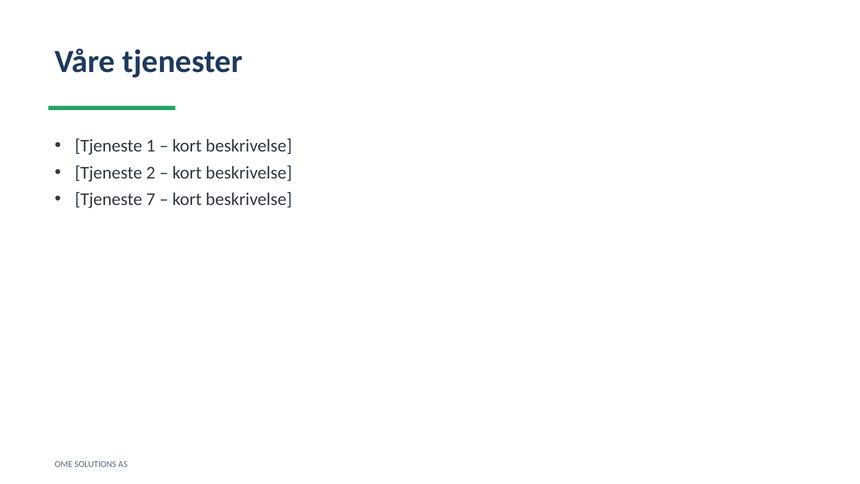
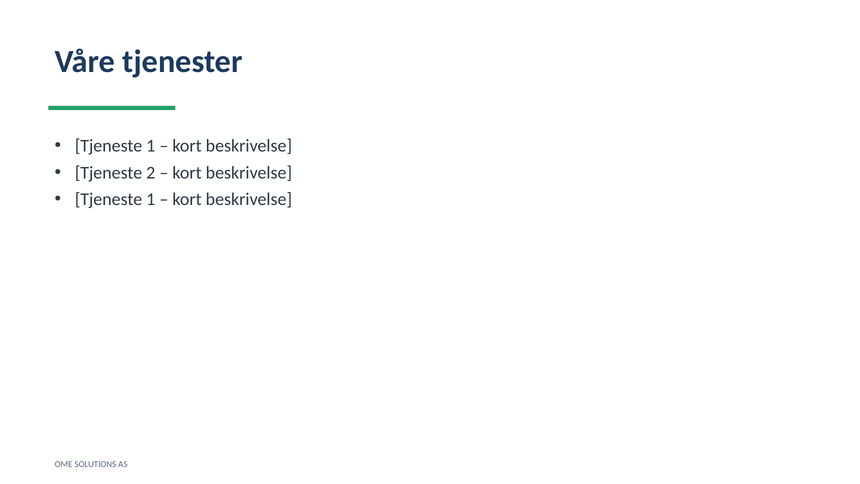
7 at (151, 199): 7 -> 1
